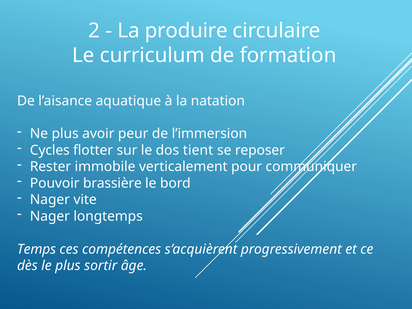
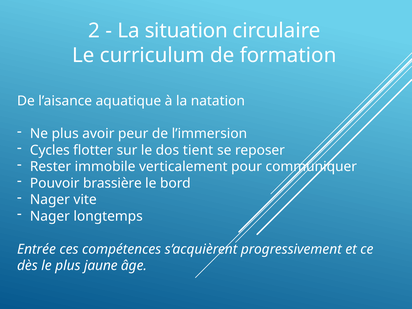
produire: produire -> situation
Temps: Temps -> Entrée
sortir: sortir -> jaune
